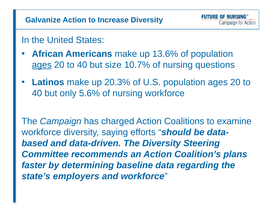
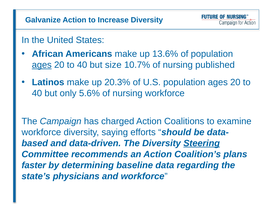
questions: questions -> published
Steering underline: none -> present
employers: employers -> physicians
